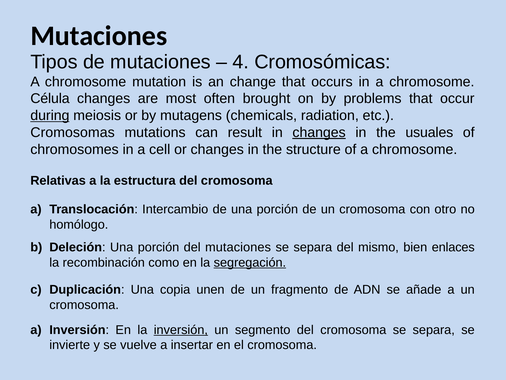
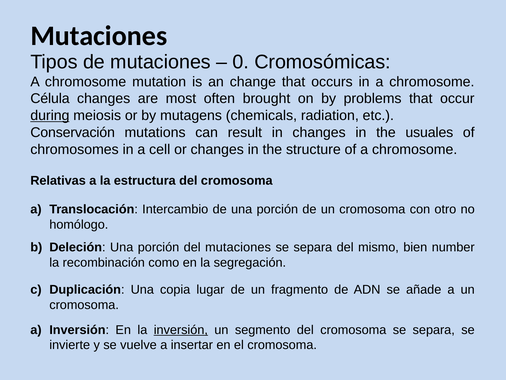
4: 4 -> 0
Cromosomas: Cromosomas -> Conservación
changes at (319, 132) underline: present -> none
enlaces: enlaces -> number
segregación underline: present -> none
unen: unen -> lugar
